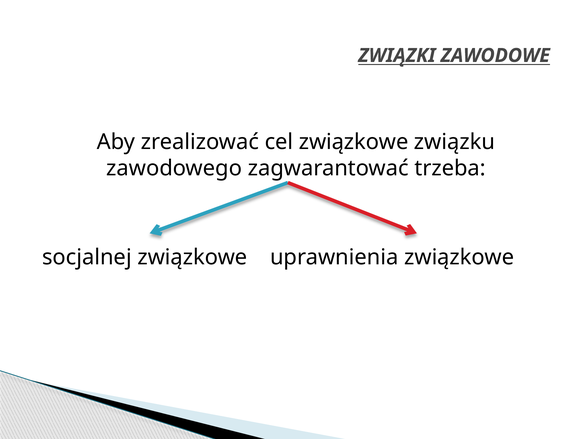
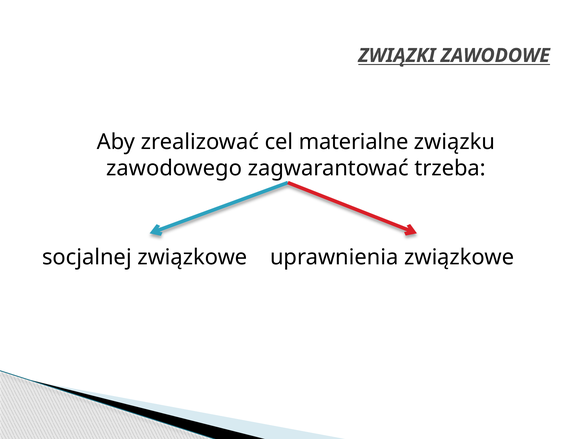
cel związkowe: związkowe -> materialne
